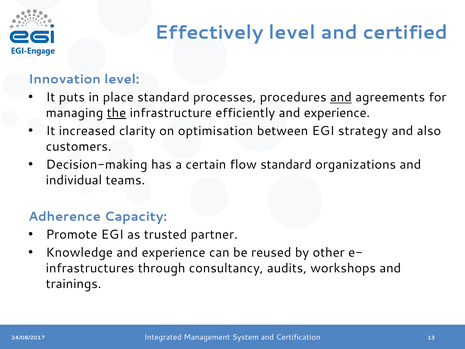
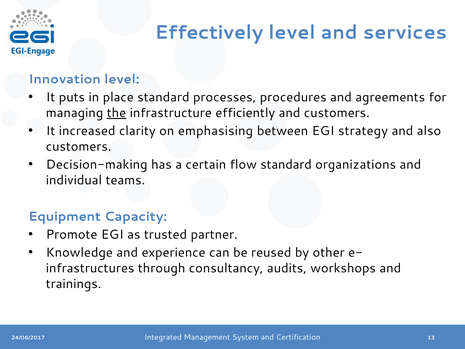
certified: certified -> services
and at (341, 97) underline: present -> none
efficiently and experience: experience -> customers
optimisation: optimisation -> emphasising
Adherence: Adherence -> Equipment
